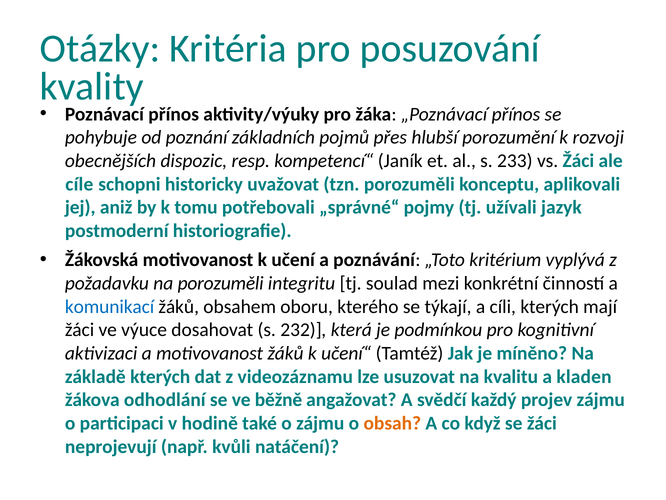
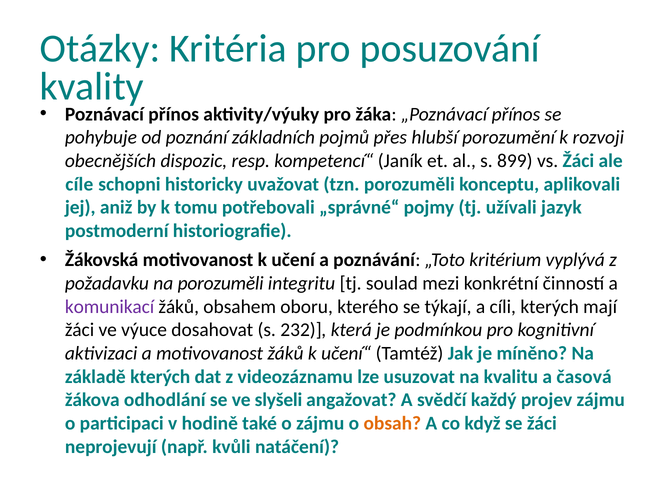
233: 233 -> 899
komunikací colour: blue -> purple
kladen: kladen -> časová
běžně: běžně -> slyšeli
